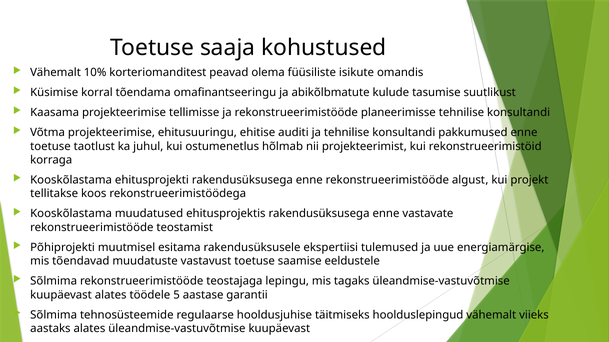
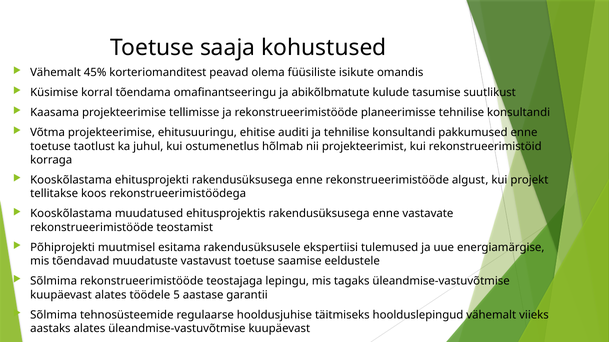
10%: 10% -> 45%
